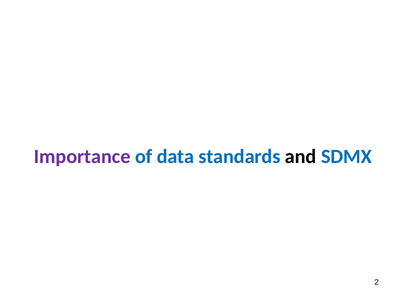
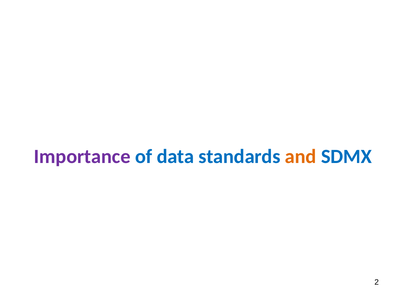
and colour: black -> orange
